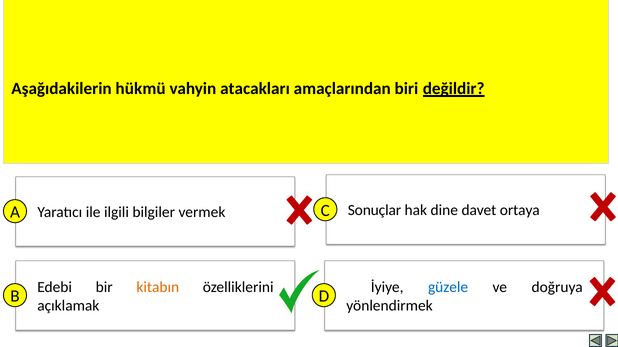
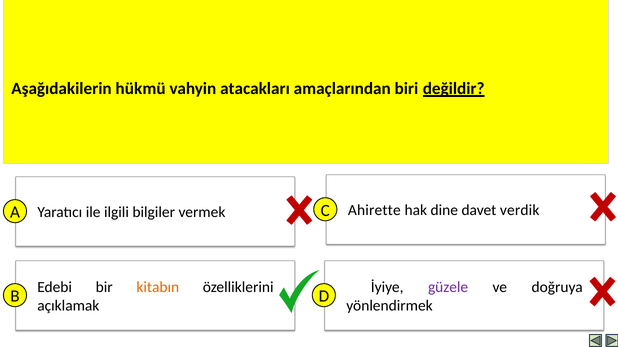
Sonuçlar: Sonuçlar -> Ahirette
ortaya: ortaya -> verdik
güzele colour: blue -> purple
